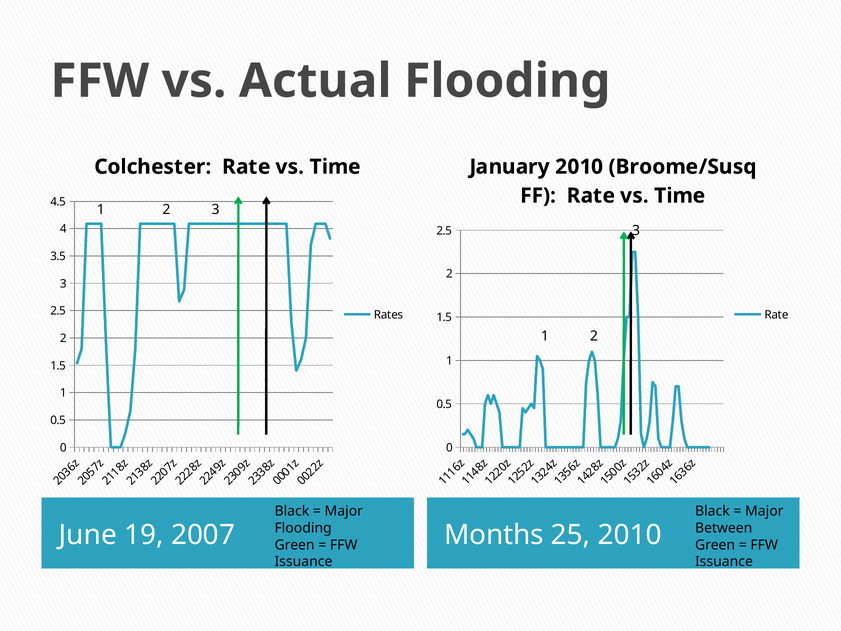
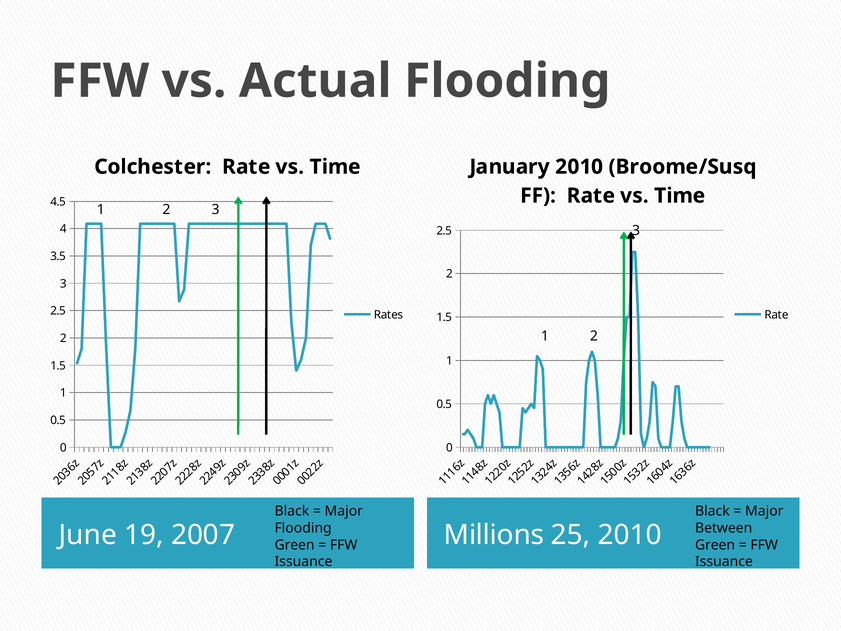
Months: Months -> Millions
